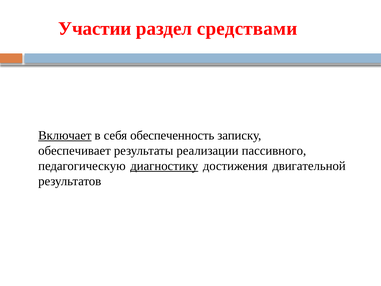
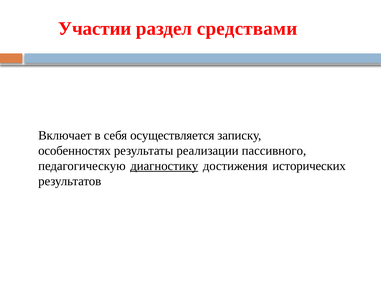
Включает underline: present -> none
обеспеченность: обеспеченность -> осуществляется
обеспечивает: обеспечивает -> особенностях
двигательной: двигательной -> исторических
